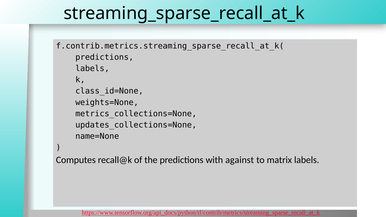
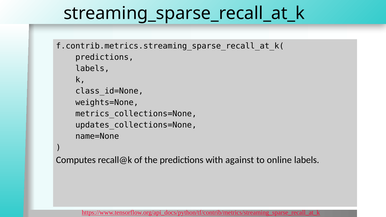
matrix: matrix -> online
